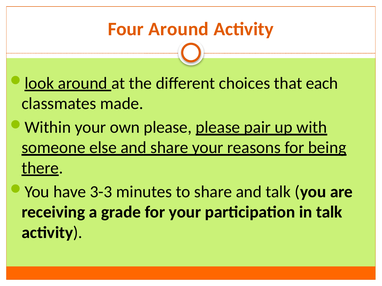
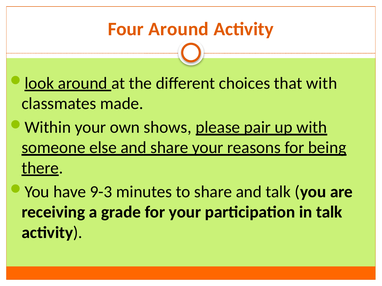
that each: each -> with
own please: please -> shows
3-3: 3-3 -> 9-3
